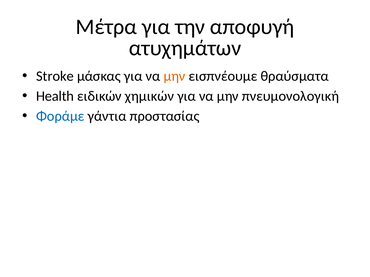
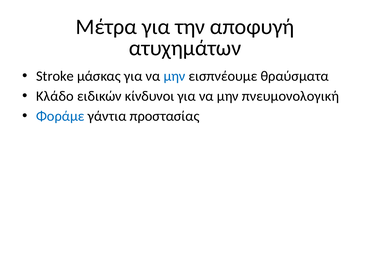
μην at (174, 76) colour: orange -> blue
Health: Health -> Κλάδο
χημικών: χημικών -> κίνδυνοι
